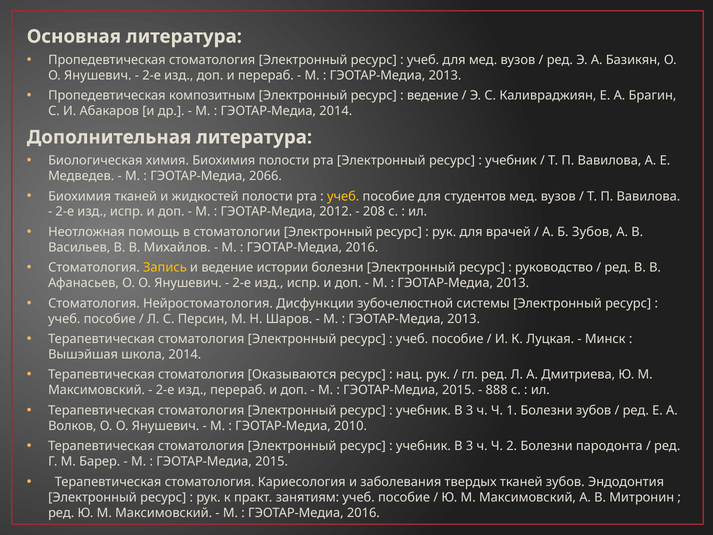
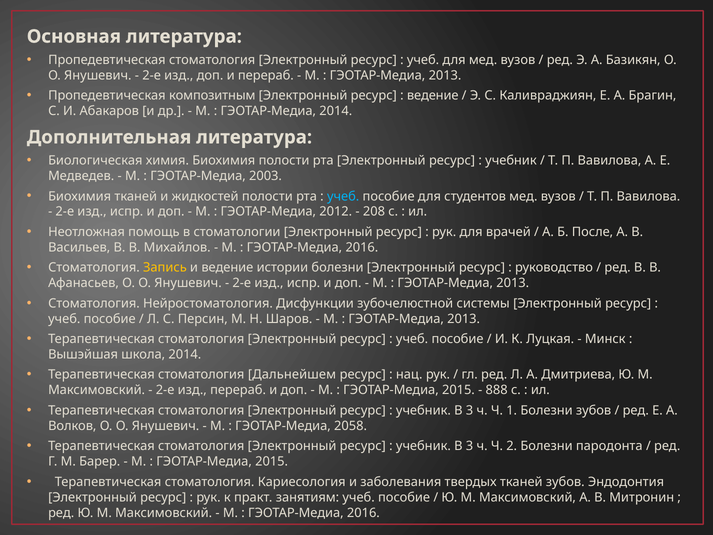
2066: 2066 -> 2003
учеб at (343, 196) colour: yellow -> light blue
Б Зубов: Зубов -> После
Оказываются: Оказываются -> Дальнейшем
2010: 2010 -> 2058
